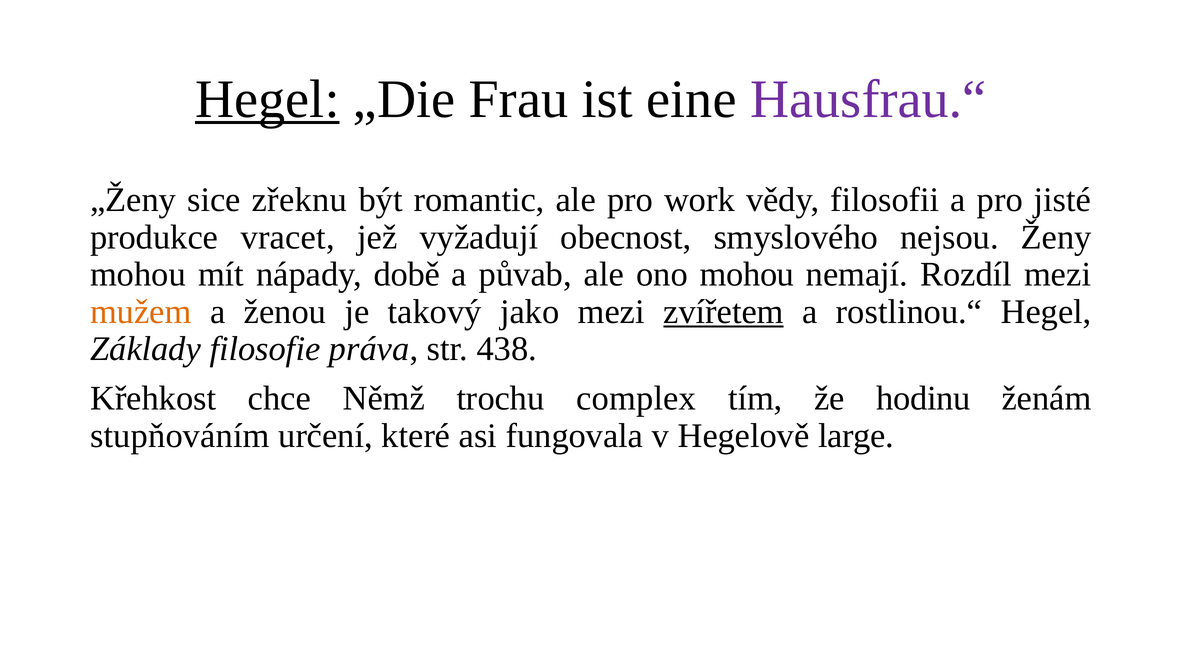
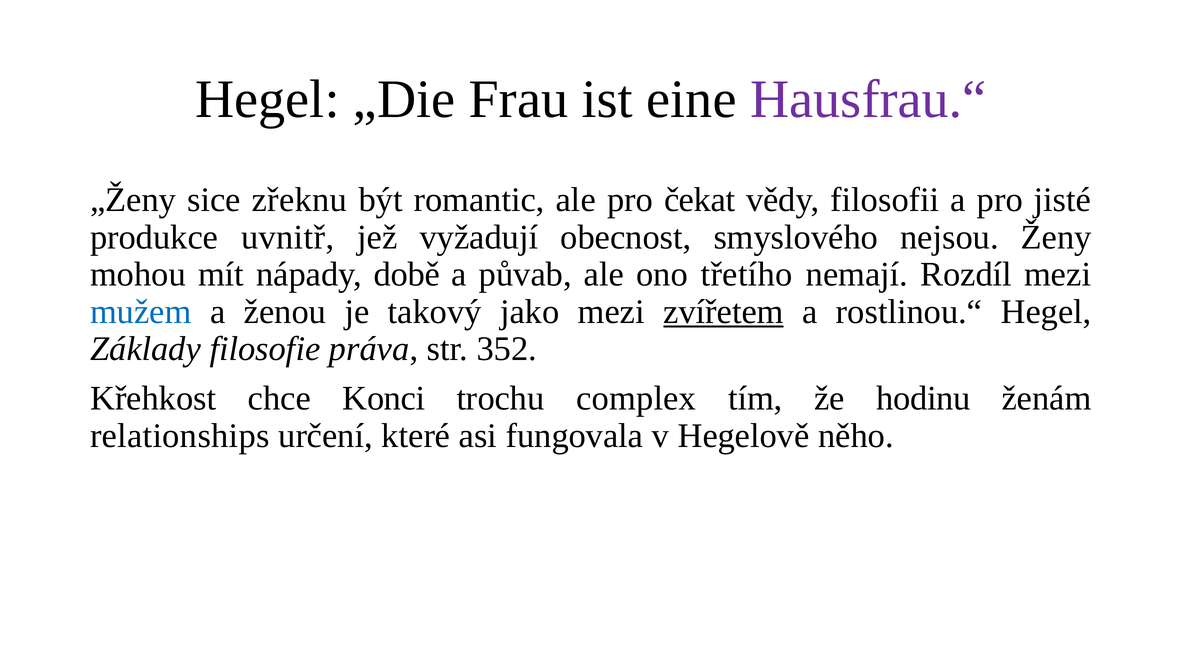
Hegel at (267, 99) underline: present -> none
work: work -> čekat
vracet: vracet -> uvnitř
ono mohou: mohou -> třetího
mužem colour: orange -> blue
438: 438 -> 352
Němž: Němž -> Konci
stupňováním: stupňováním -> relationships
large: large -> něho
